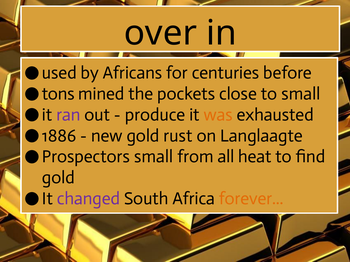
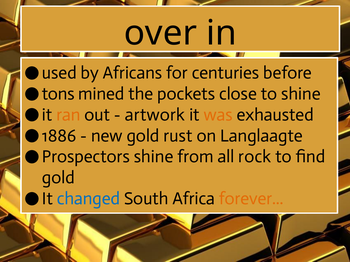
small at (301, 94): small -> shine
ran colour: purple -> orange
produce: produce -> artwork
Prospectors small: small -> shine
heat: heat -> rock
changed colour: purple -> blue
